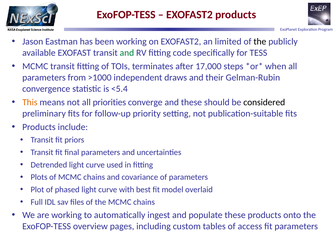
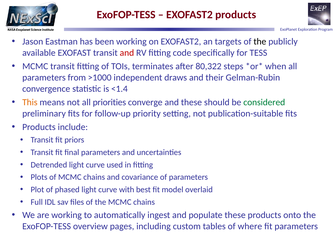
limited: limited -> targets
and at (127, 53) colour: green -> red
17,000: 17,000 -> 80,322
<5.4: <5.4 -> <1.4
considered colour: black -> green
access: access -> where
